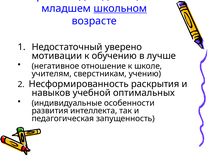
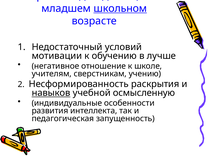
уверено: уверено -> условий
навыков underline: none -> present
оптимальных: оптимальных -> осмысленную
